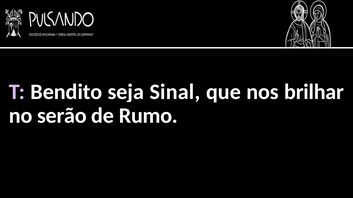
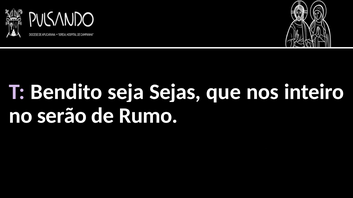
Sinal: Sinal -> Sejas
brilhar: brilhar -> inteiro
